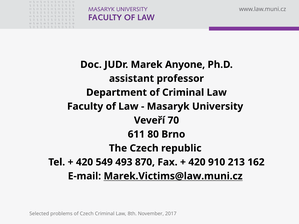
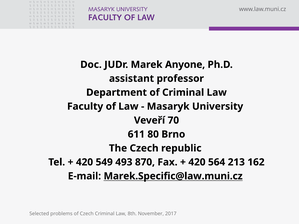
910: 910 -> 564
Marek.Victims@law.muni.cz: Marek.Victims@law.muni.cz -> Marek.Specific@law.muni.cz
